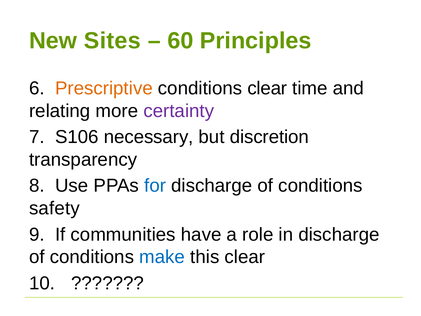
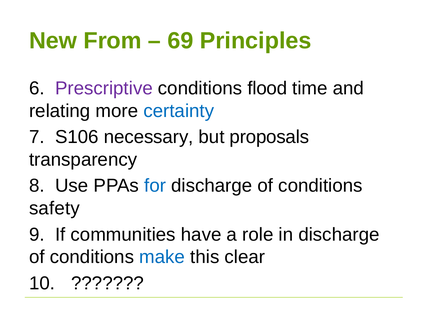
Sites: Sites -> From
60: 60 -> 69
Prescriptive colour: orange -> purple
conditions clear: clear -> flood
certainty colour: purple -> blue
discretion: discretion -> proposals
